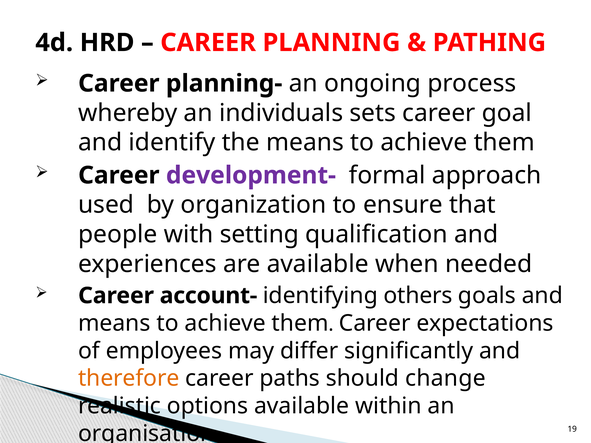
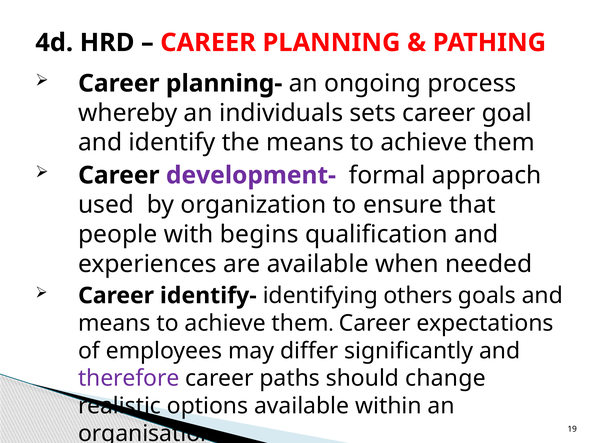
setting: setting -> begins
account-: account- -> identify-
therefore colour: orange -> purple
